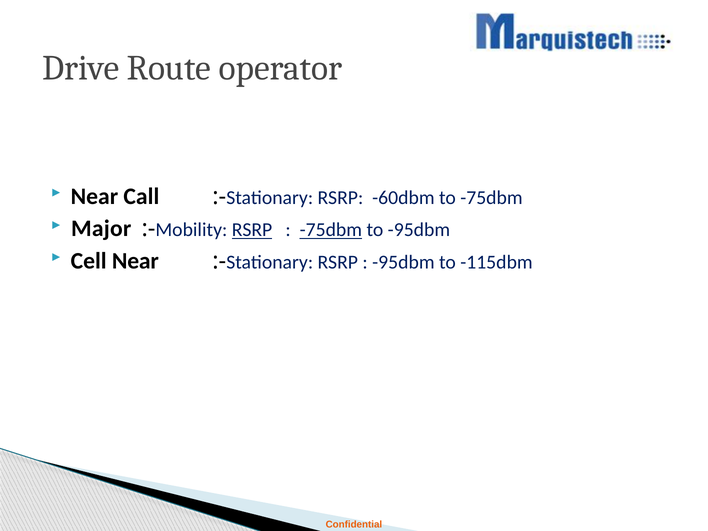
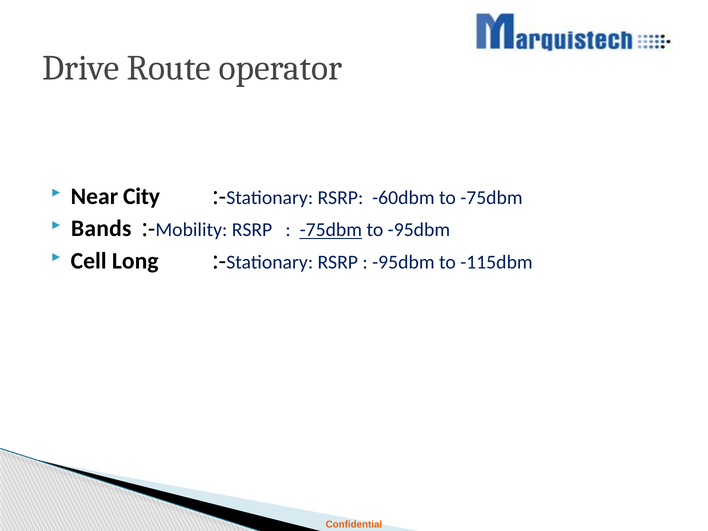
Call: Call -> City
Major: Major -> Bands
RSRP at (252, 230) underline: present -> none
Cell Near: Near -> Long
